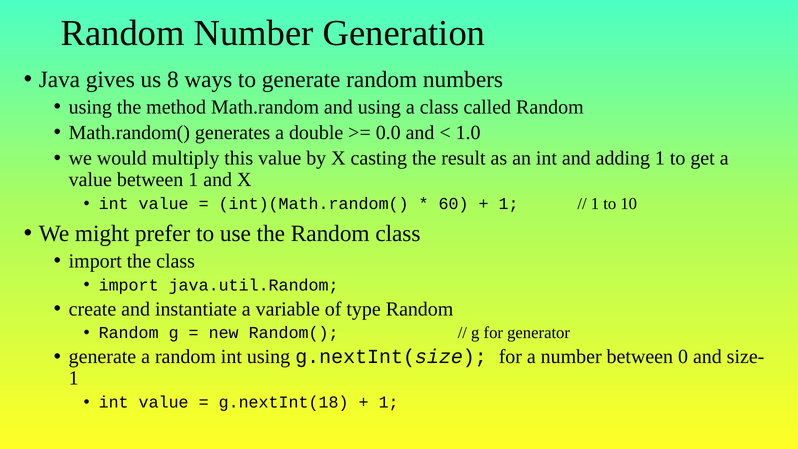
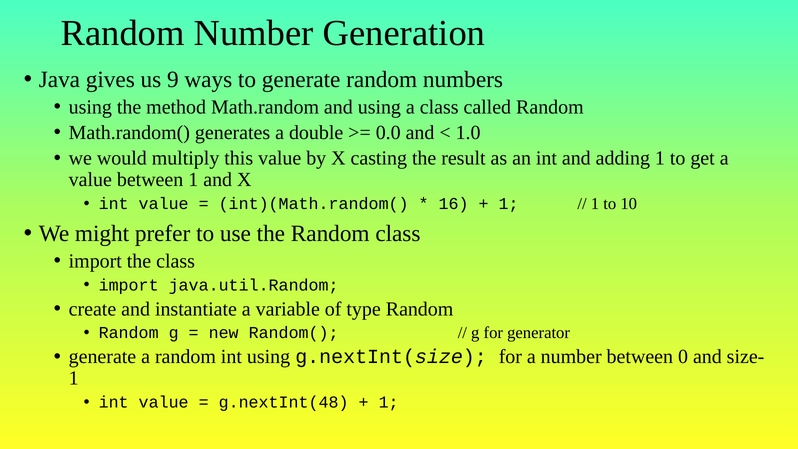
8: 8 -> 9
60: 60 -> 16
g.nextInt(18: g.nextInt(18 -> g.nextInt(48
